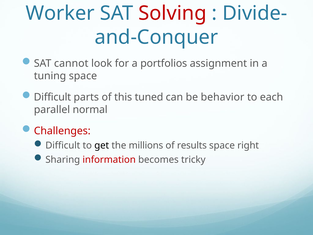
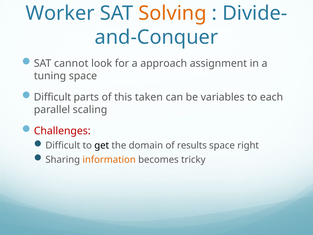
Solving colour: red -> orange
portfolios: portfolios -> approach
tuned: tuned -> taken
behavior: behavior -> variables
normal: normal -> scaling
millions: millions -> domain
information colour: red -> orange
